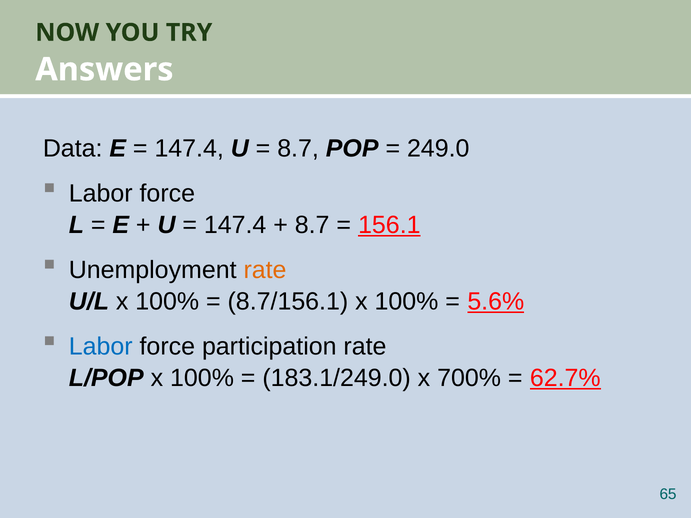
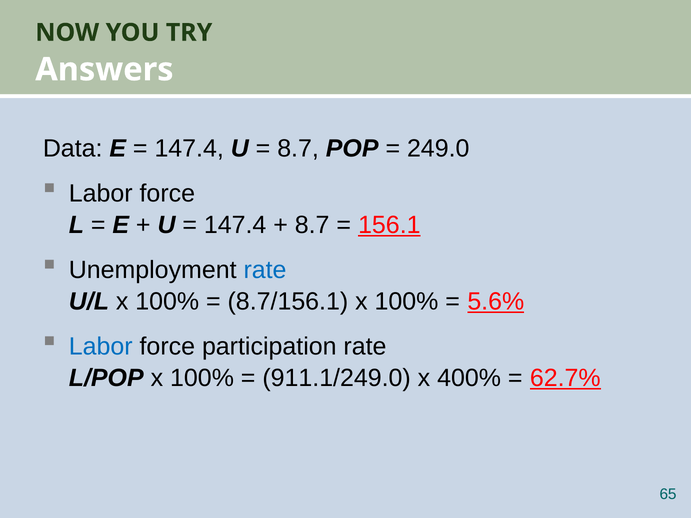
rate at (265, 270) colour: orange -> blue
183.1/249.0: 183.1/249.0 -> 911.1/249.0
700%: 700% -> 400%
